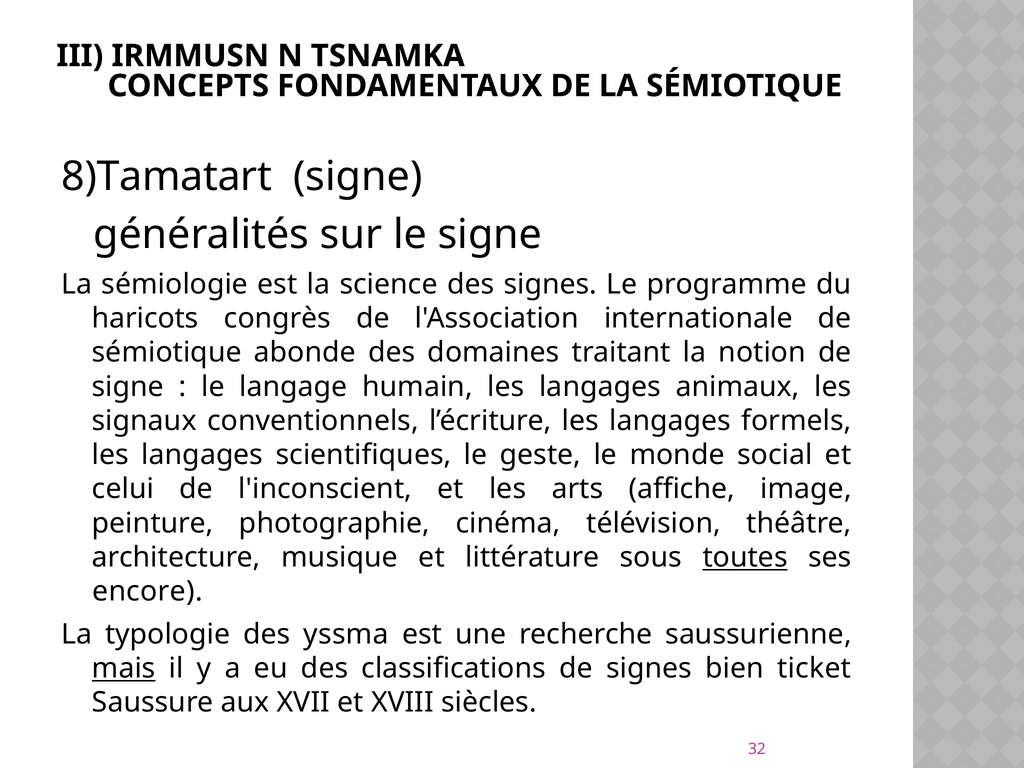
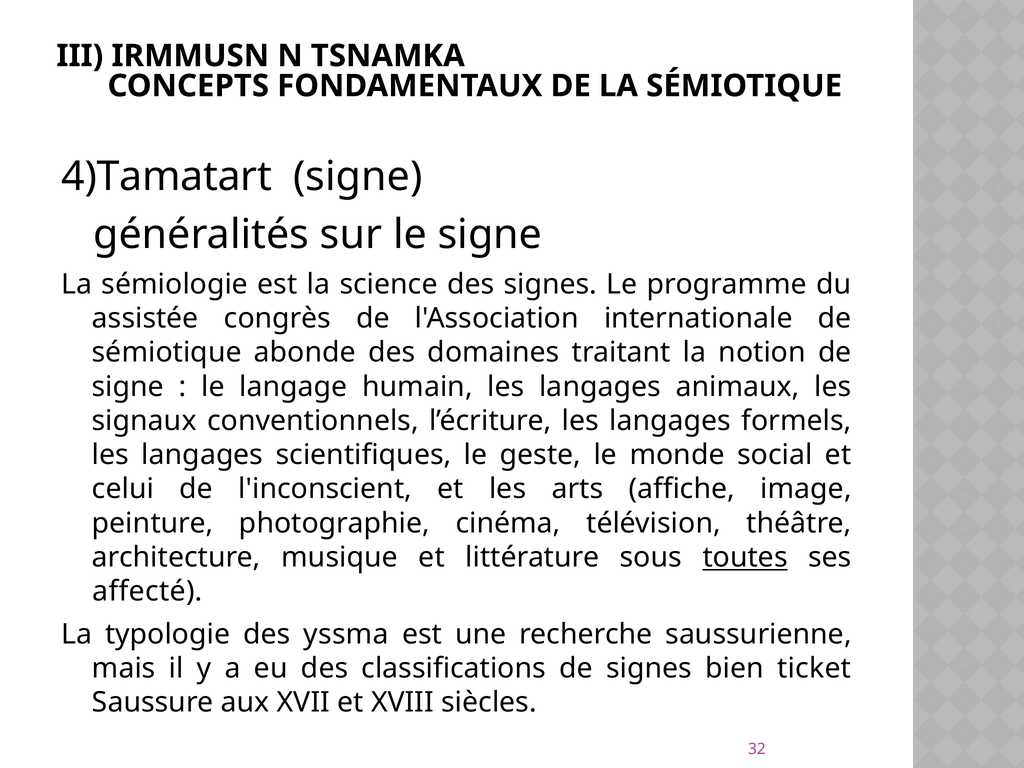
8)Tamatart: 8)Tamatart -> 4)Tamatart
haricots: haricots -> assistée
encore: encore -> affecté
mais underline: present -> none
